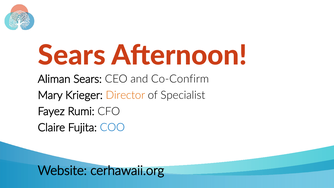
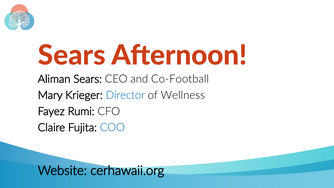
Co-Confirm: Co-Confirm -> Co-Football
Director colour: orange -> blue
Specialist: Specialist -> Wellness
